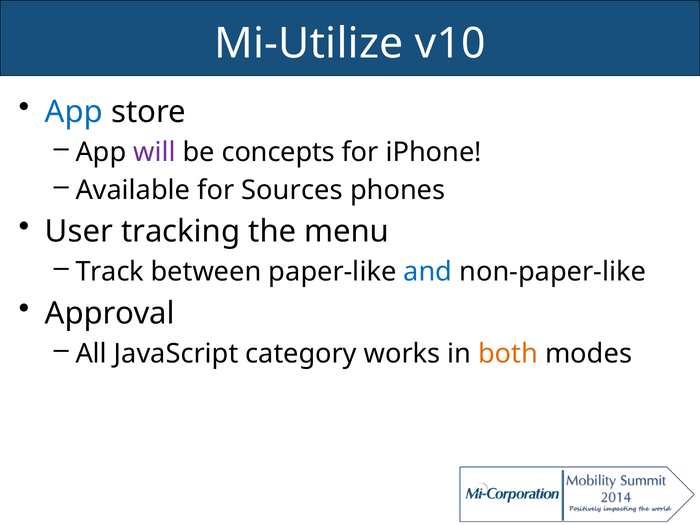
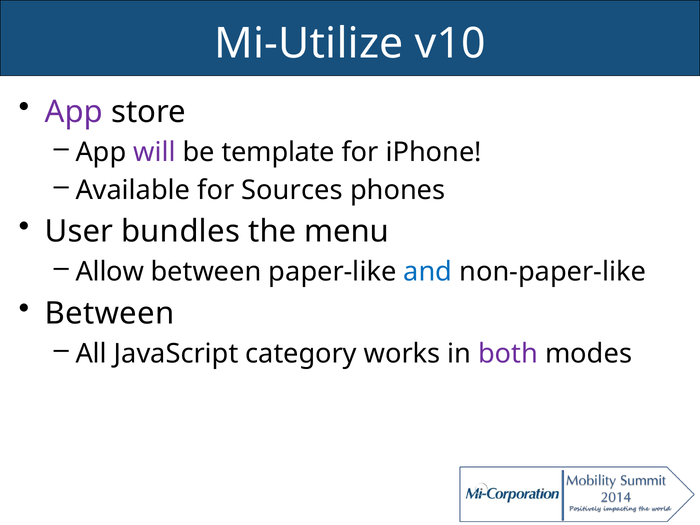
App at (74, 112) colour: blue -> purple
concepts: concepts -> template
tracking: tracking -> bundles
Track: Track -> Allow
Approval at (110, 313): Approval -> Between
both colour: orange -> purple
